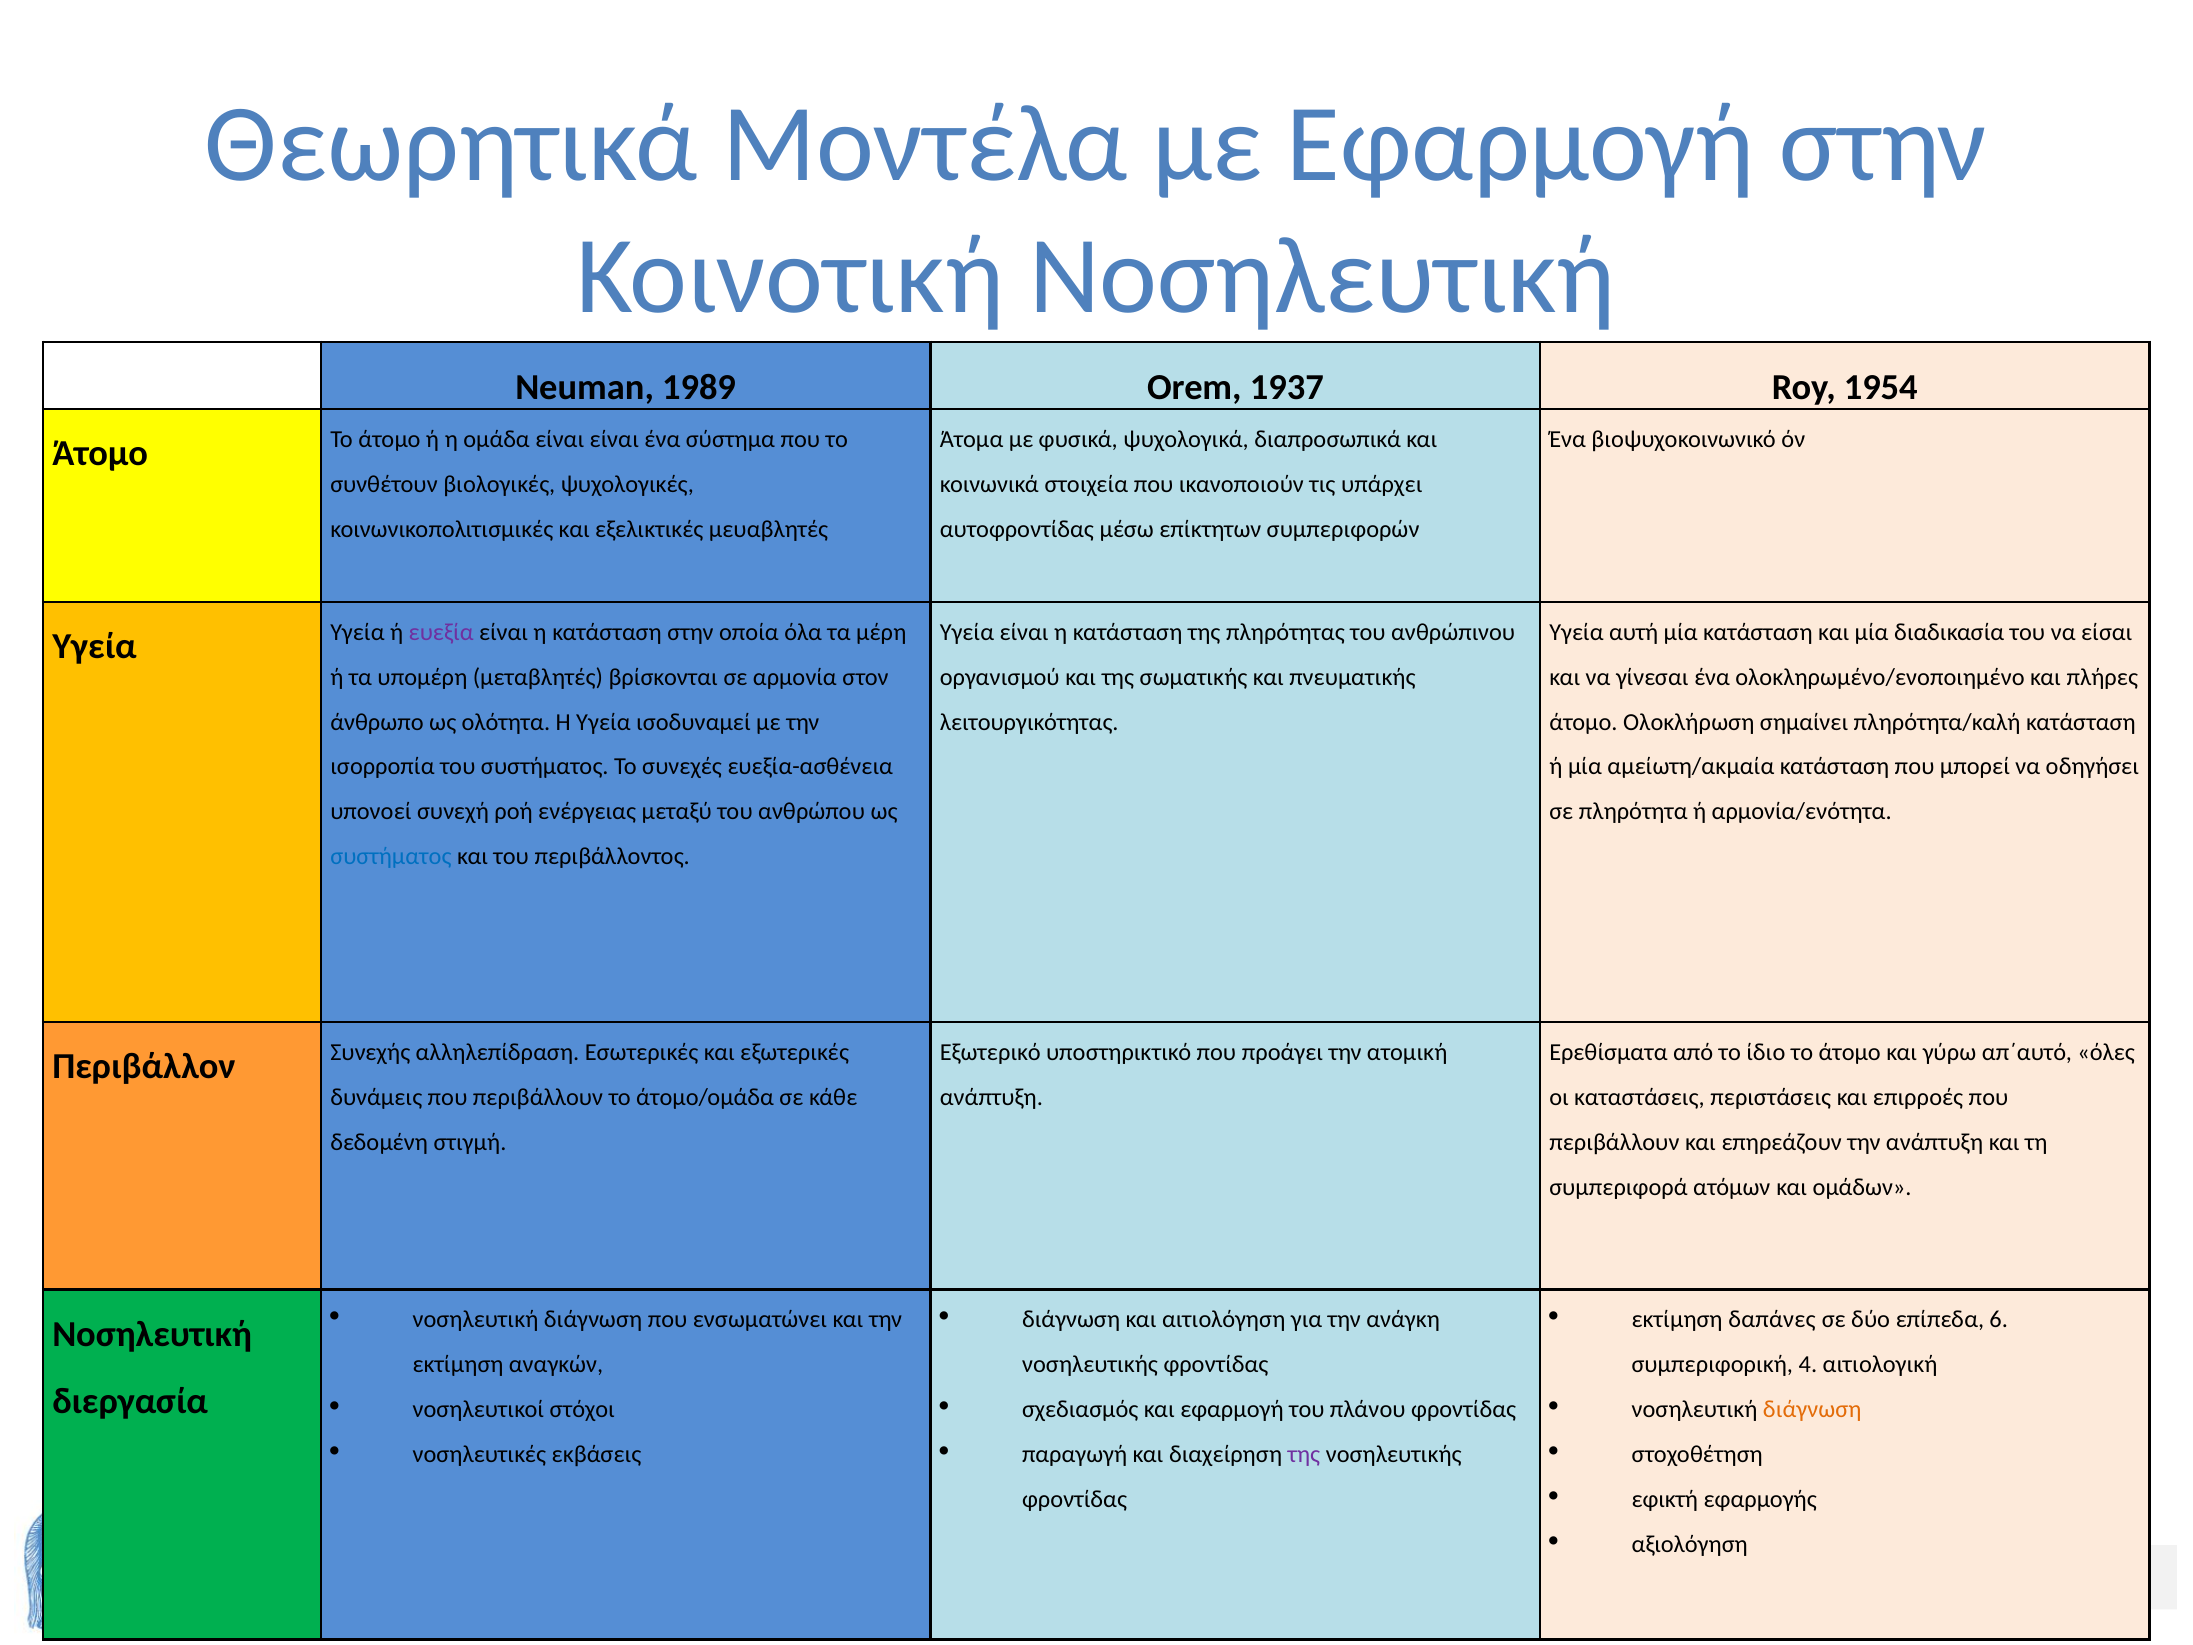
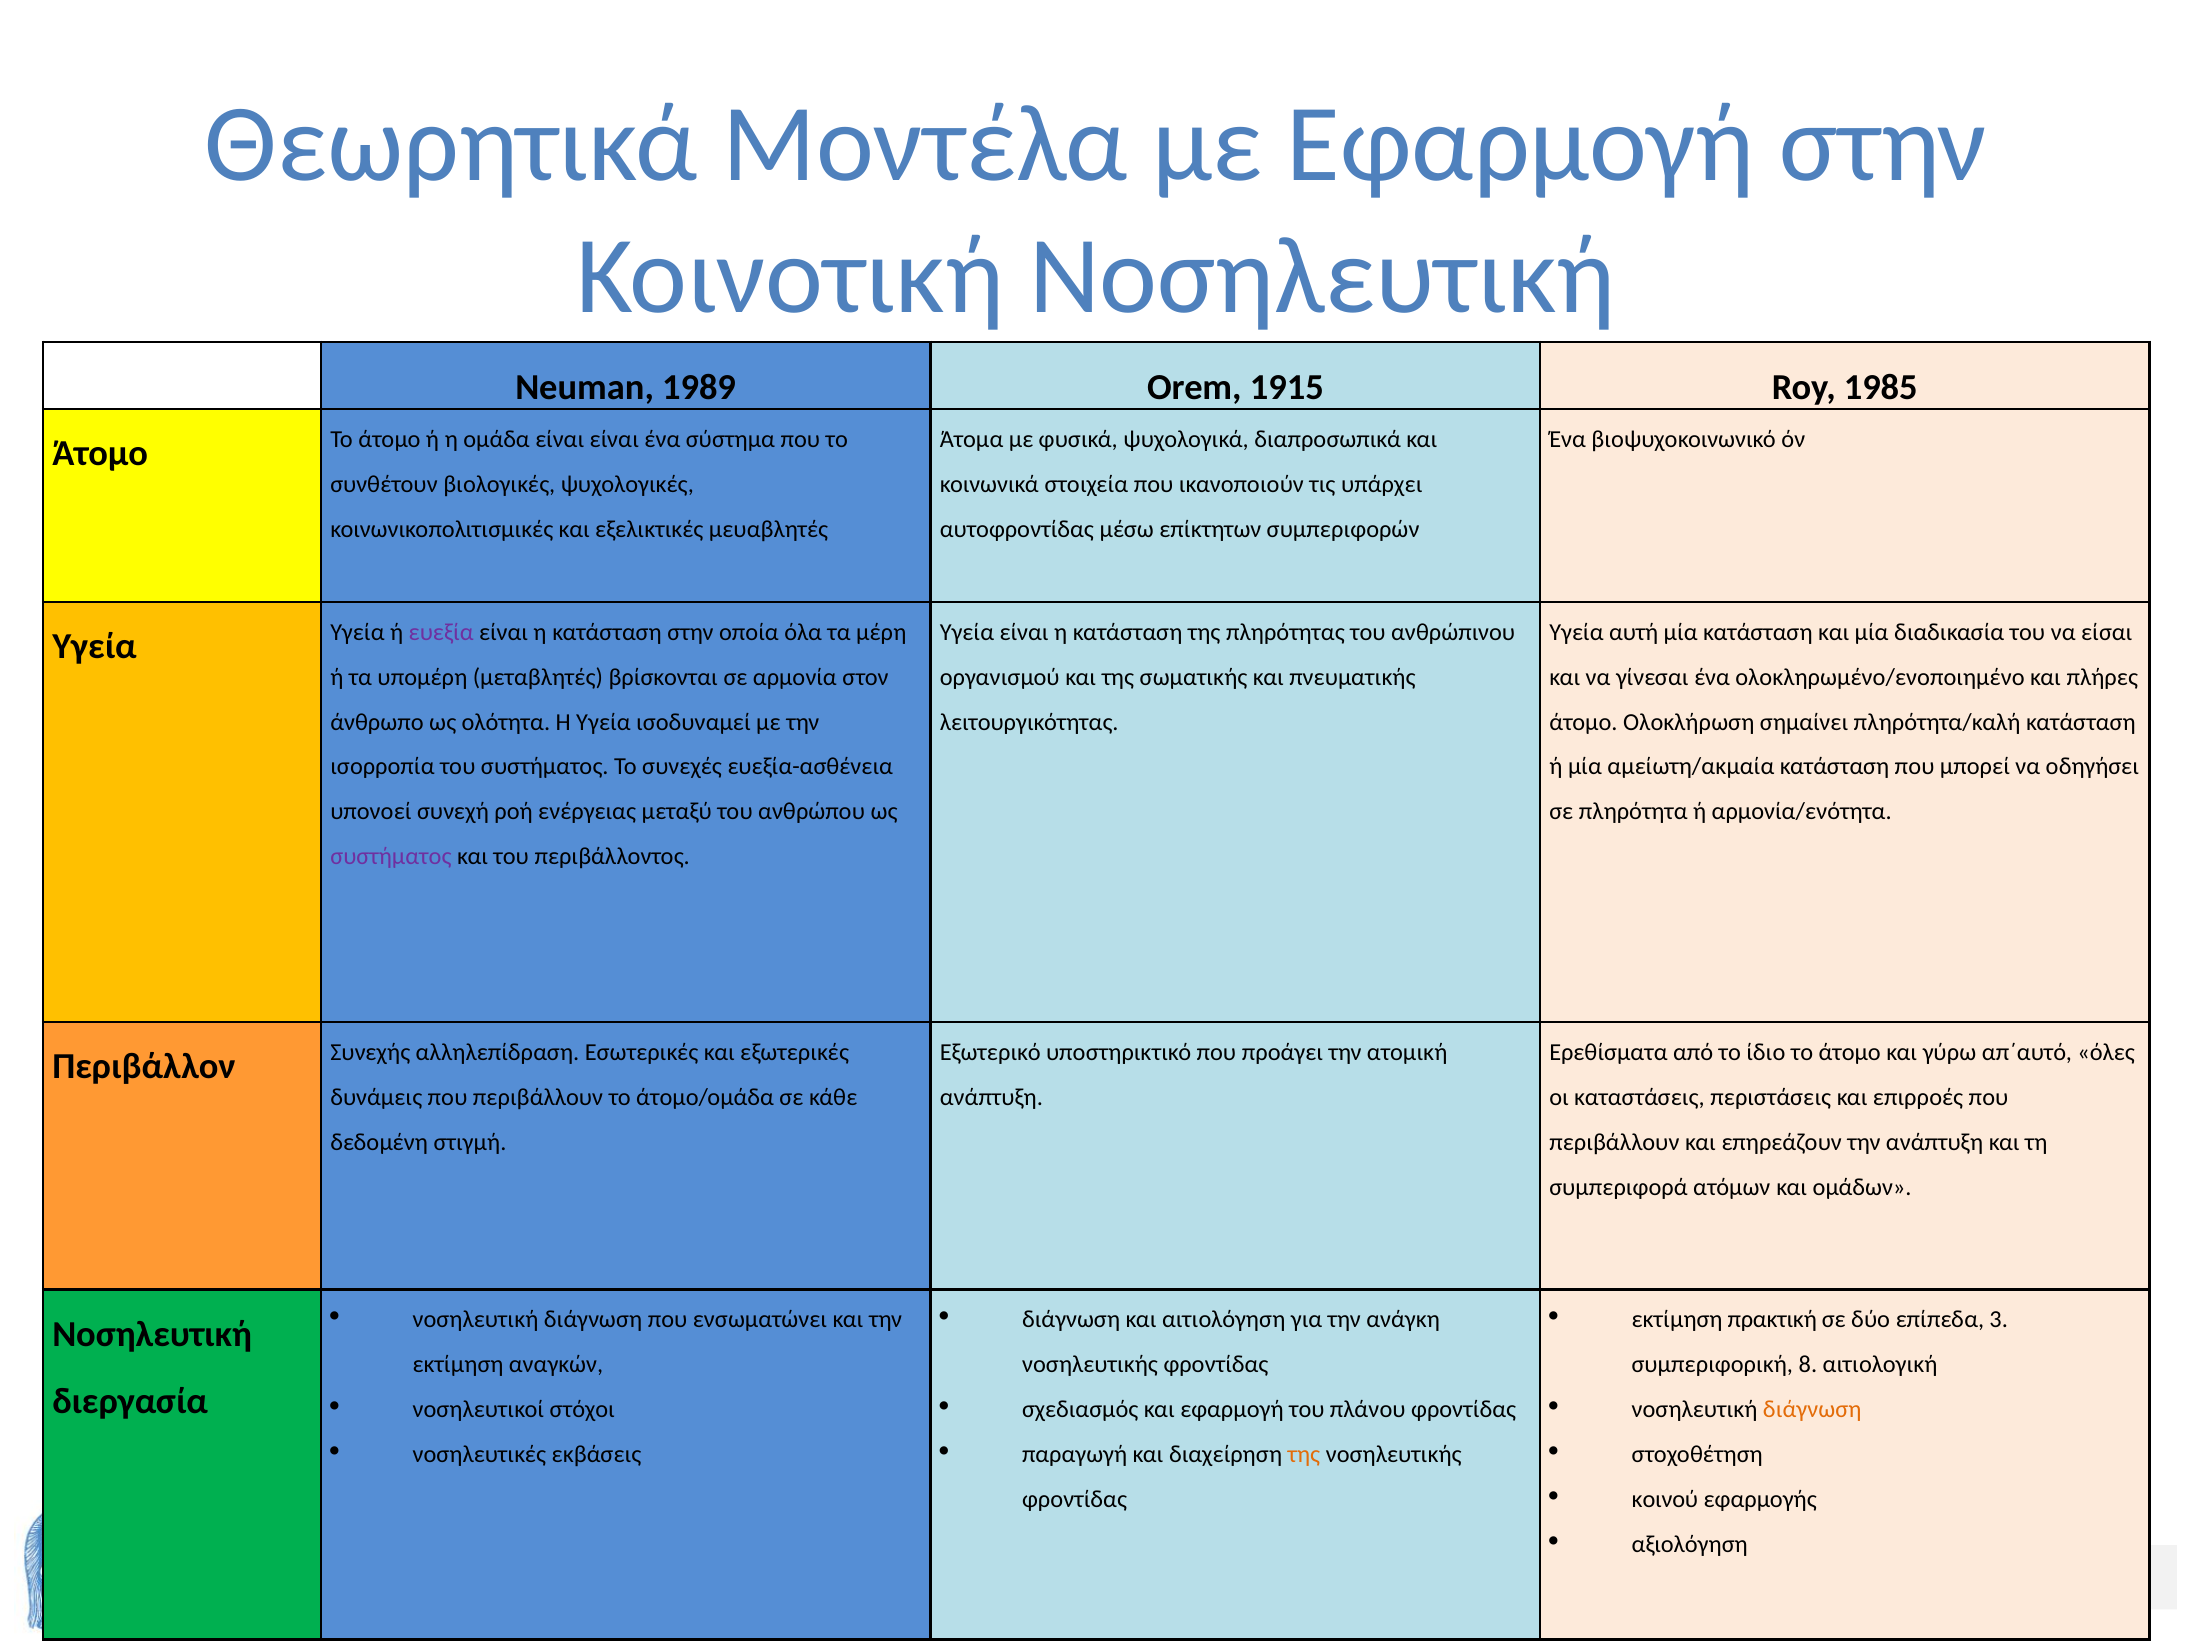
1937: 1937 -> 1915
1954: 1954 -> 1985
συστήματος at (391, 857) colour: blue -> purple
δαπάνες: δαπάνες -> πρακτική
6: 6 -> 3
4: 4 -> 8
της at (1304, 1454) colour: purple -> orange
εφικτή: εφικτή -> κοινού
